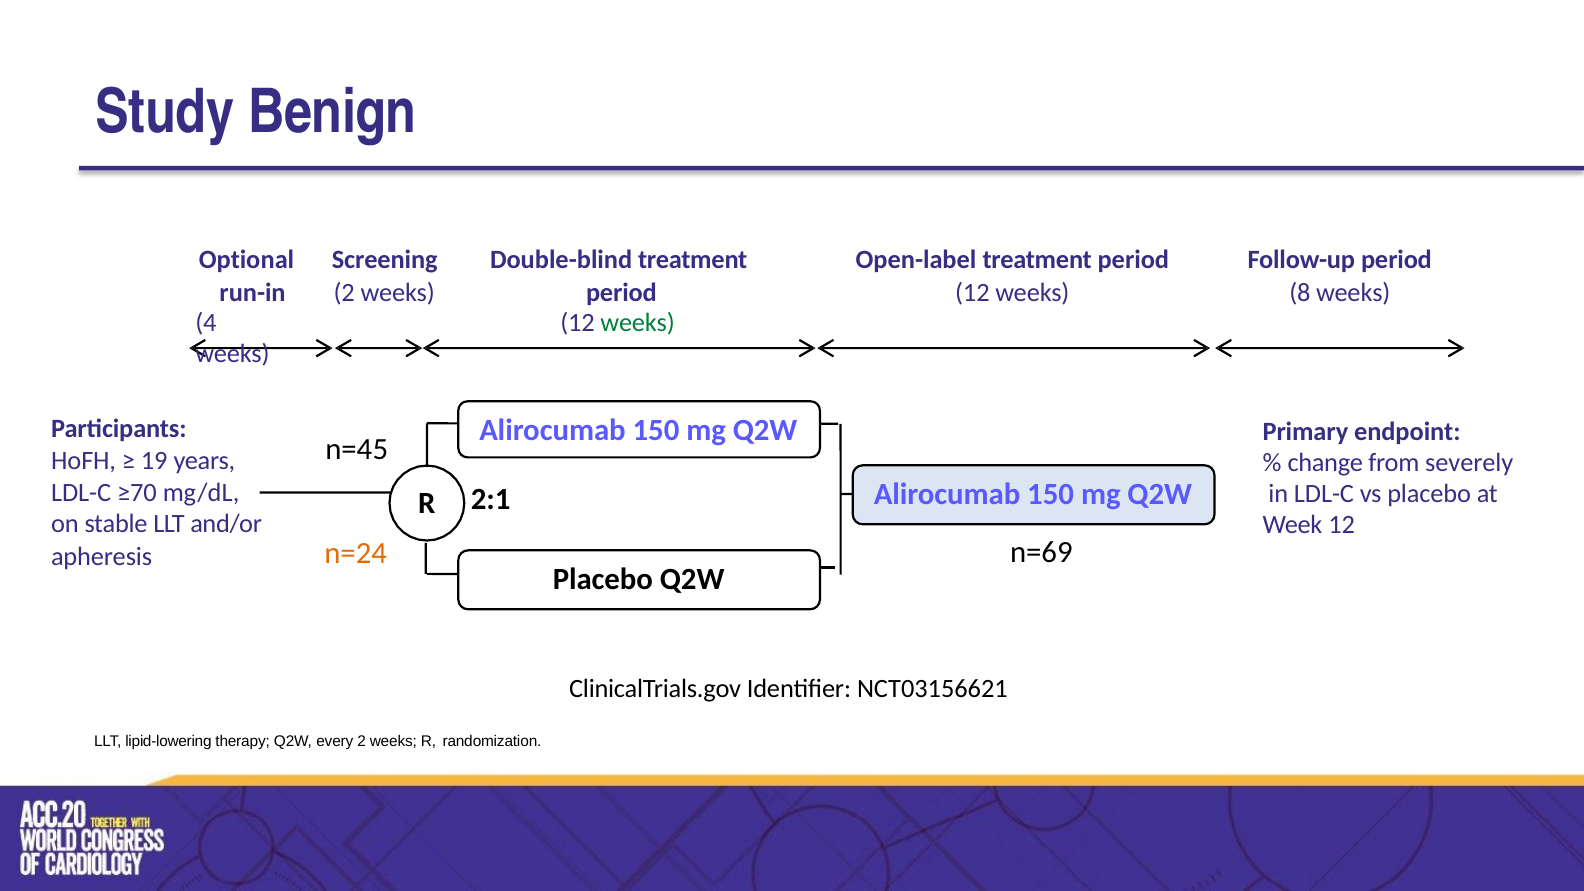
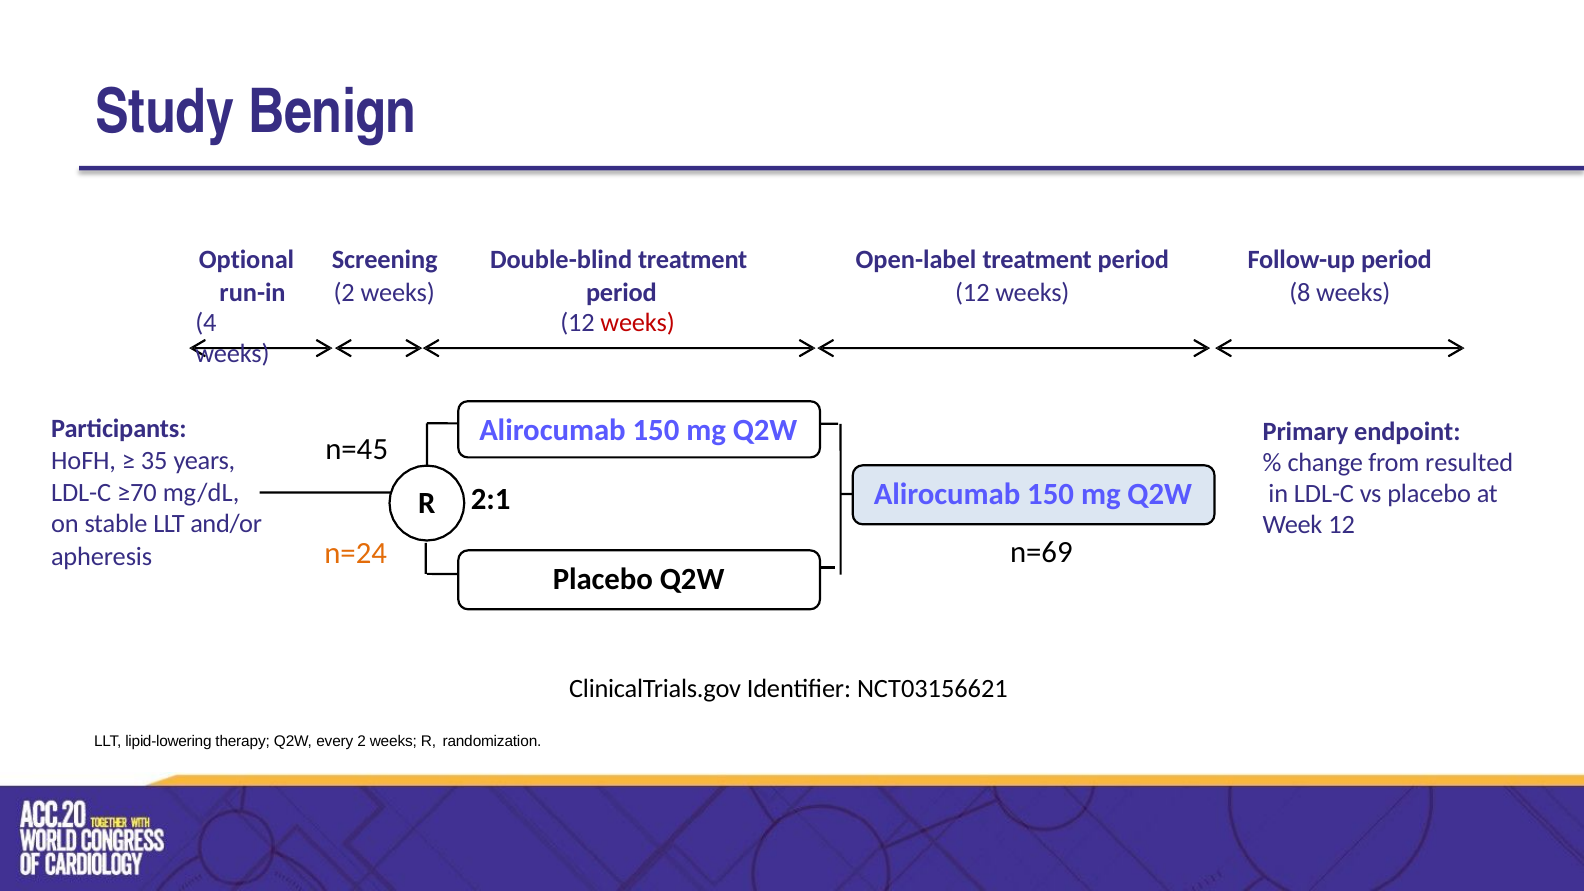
weeks at (638, 323) colour: green -> red
19: 19 -> 35
severely: severely -> resulted
